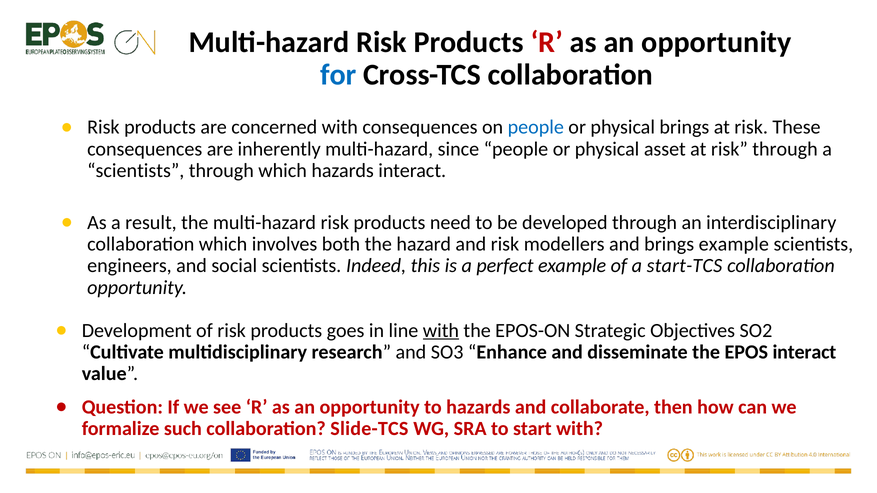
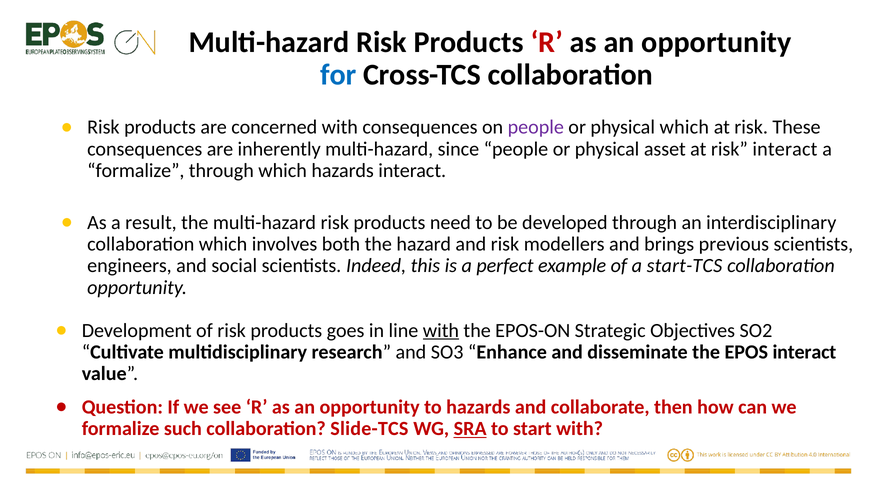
people at (536, 127) colour: blue -> purple
physical brings: brings -> which
risk through: through -> interact
scientists at (136, 171): scientists -> formalize
brings example: example -> previous
SRA underline: none -> present
